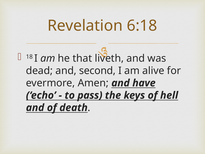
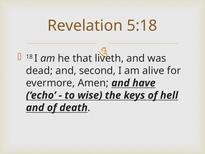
6:18: 6:18 -> 5:18
pass: pass -> wise
